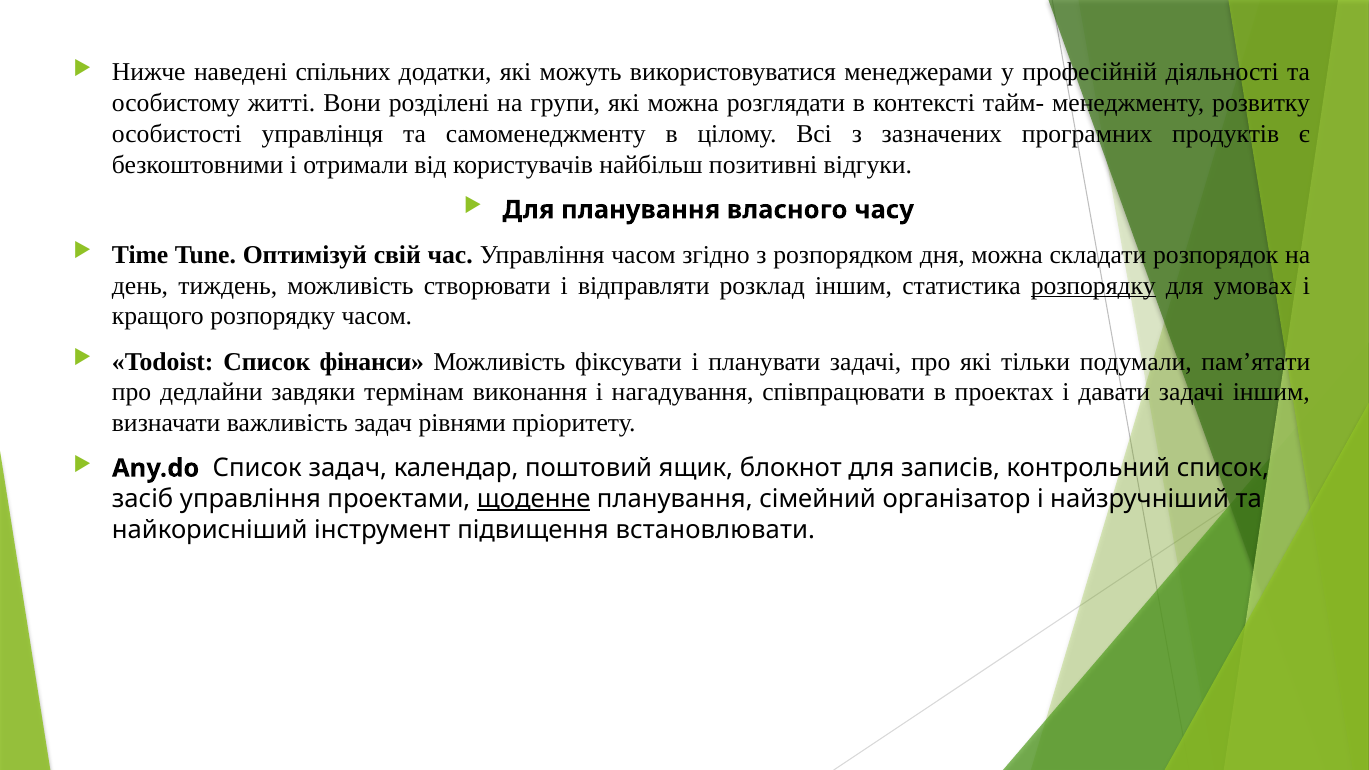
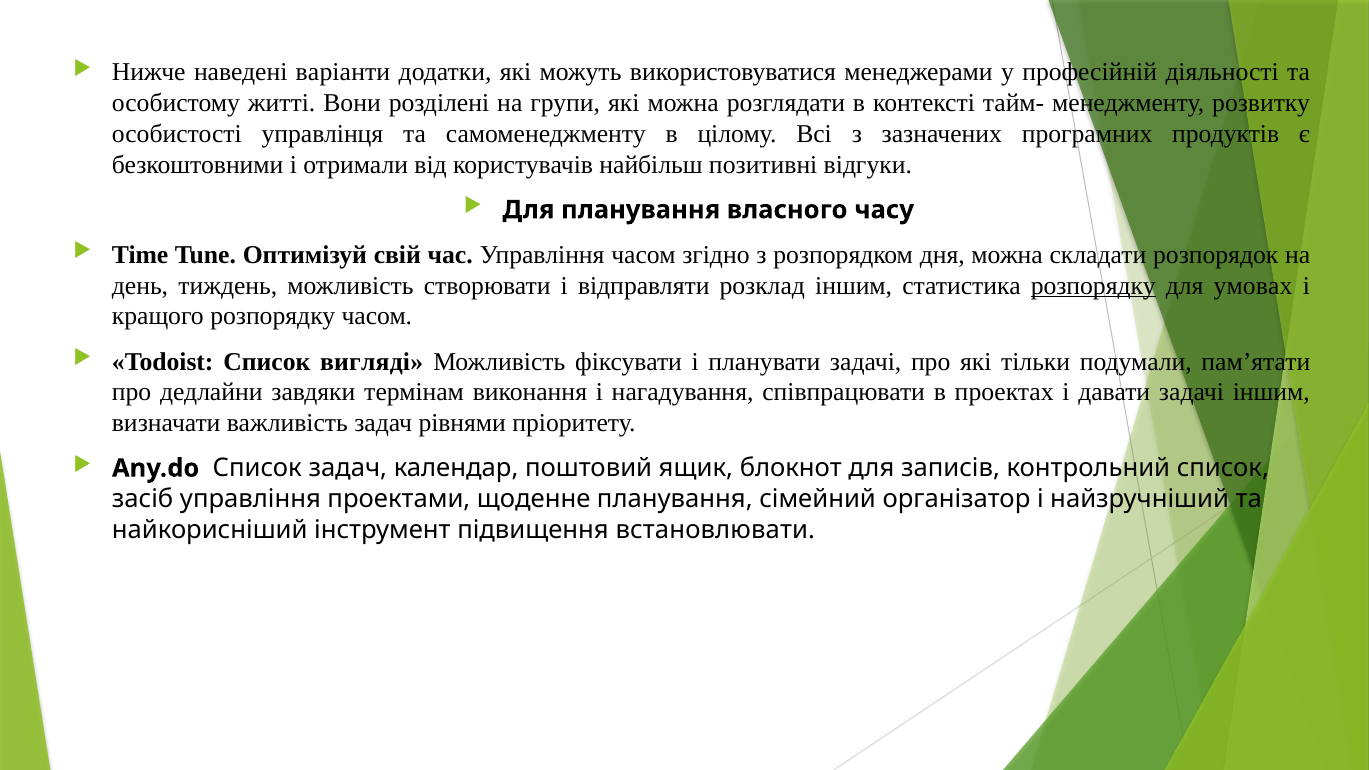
спільних: спільних -> варіанти
фінанси: фінанси -> вигляді
щоденне underline: present -> none
